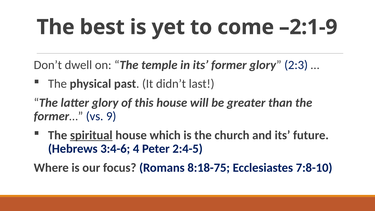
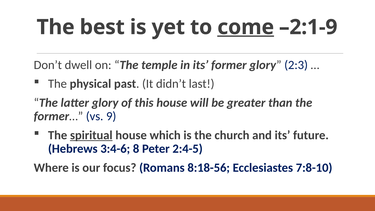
come underline: none -> present
4: 4 -> 8
8:18-75: 8:18-75 -> 8:18-56
